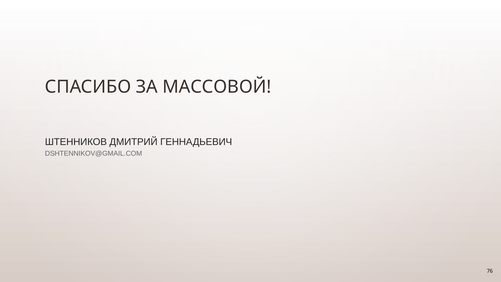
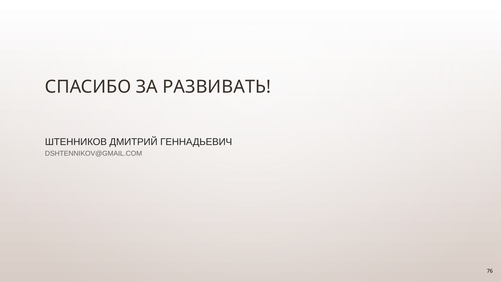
МАССОВОЙ: МАССОВОЙ -> РАЗВИВАТЬ
